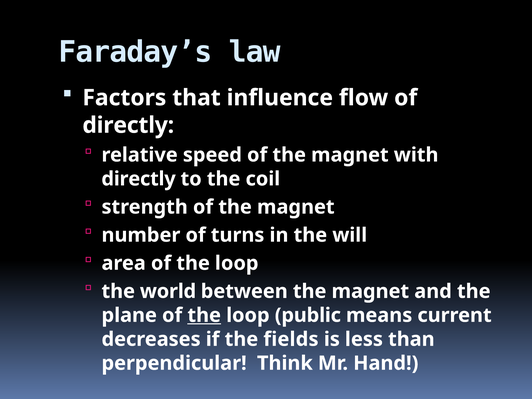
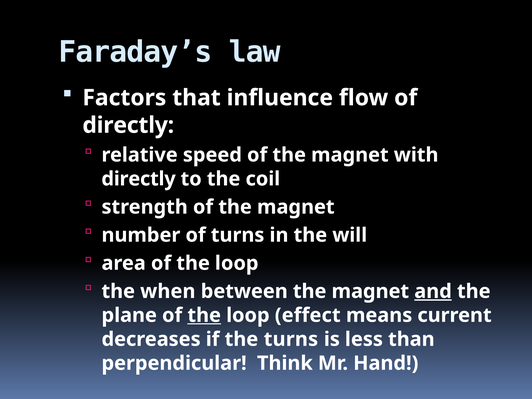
world: world -> when
and underline: none -> present
public: public -> effect
the fields: fields -> turns
